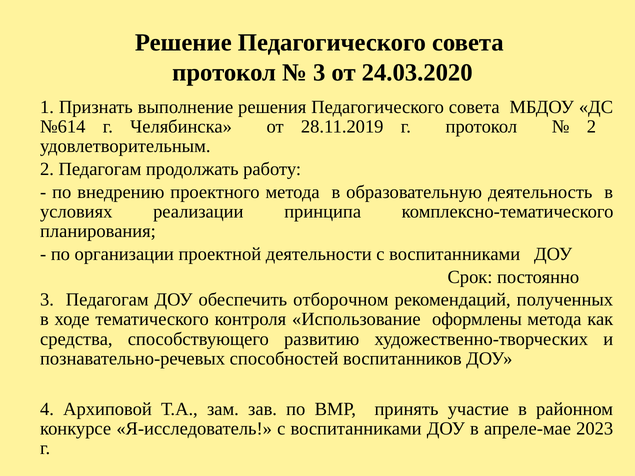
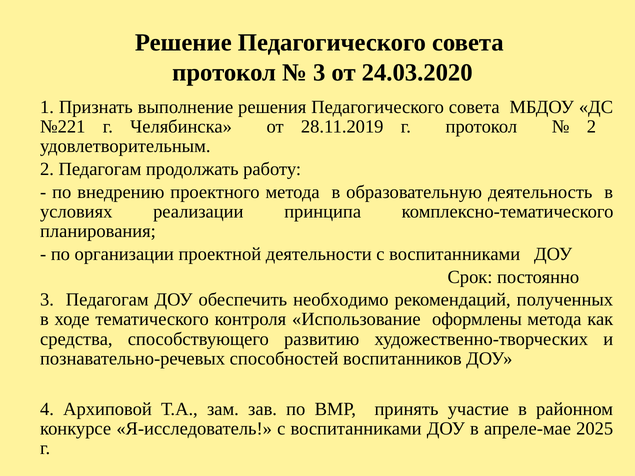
№614: №614 -> №221
отборочном: отборочном -> необходимо
2023: 2023 -> 2025
